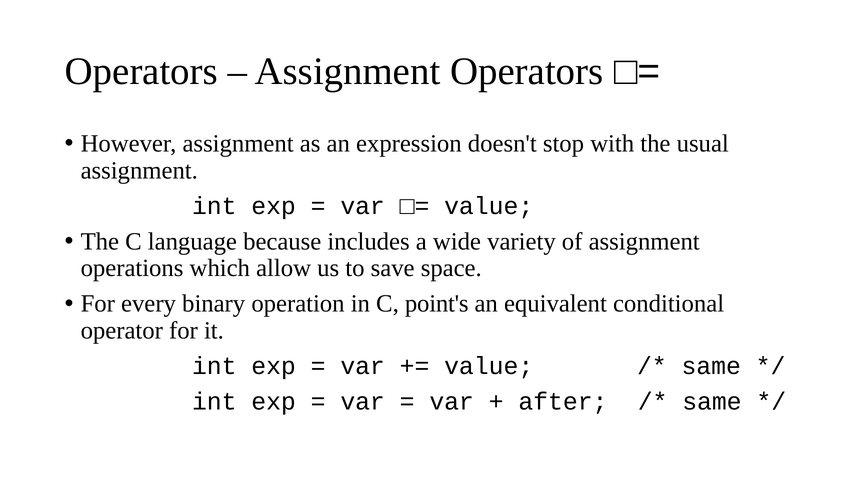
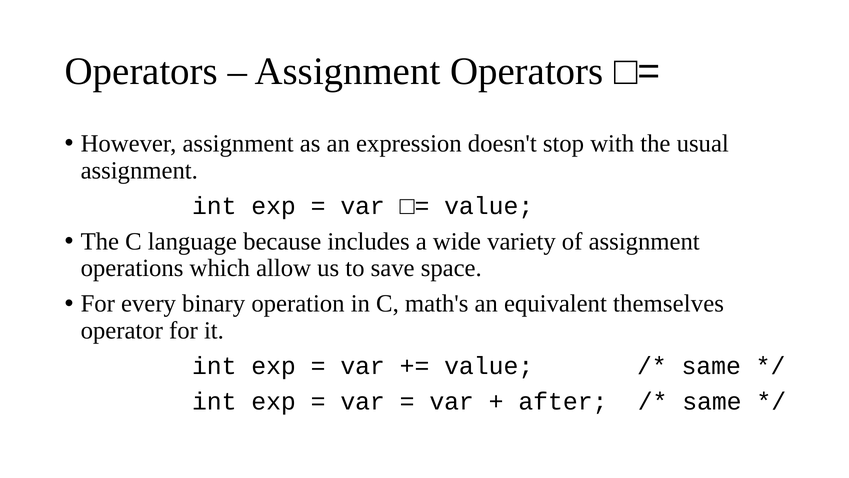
point's: point's -> math's
conditional: conditional -> themselves
